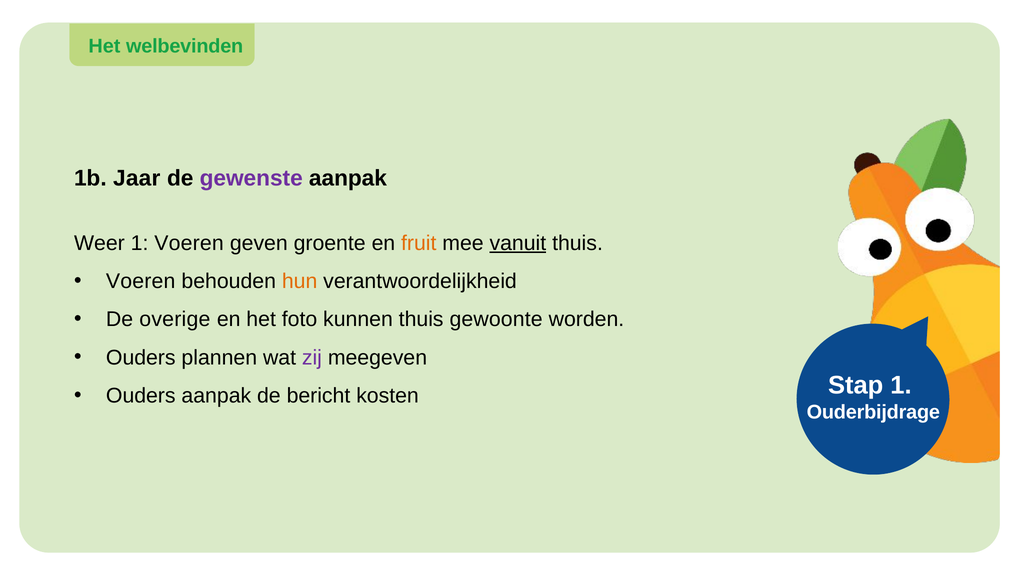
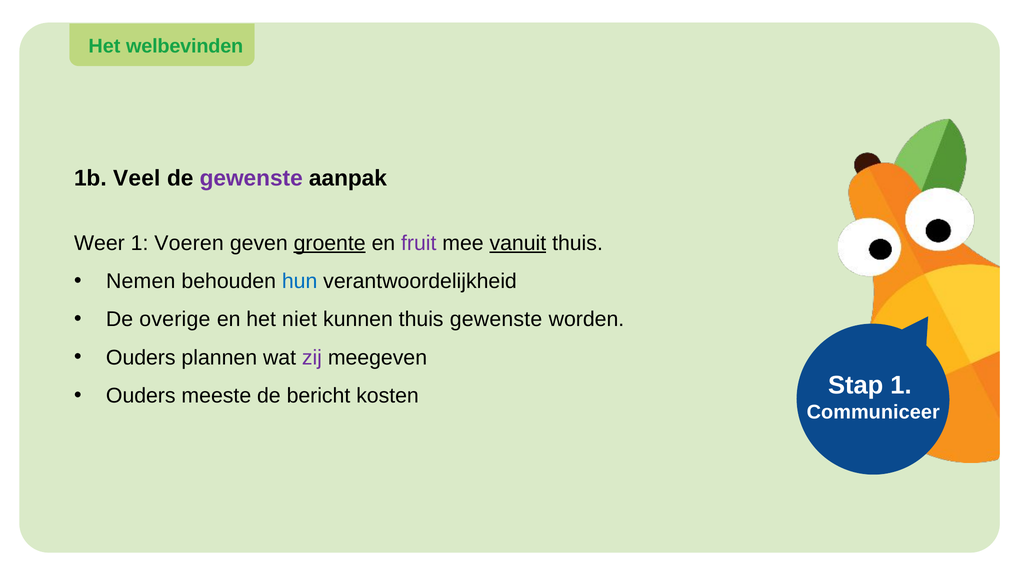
Jaar: Jaar -> Veel
groente underline: none -> present
fruit colour: orange -> purple
Voeren at (141, 281): Voeren -> Nemen
hun colour: orange -> blue
foto: foto -> niet
thuis gewoonte: gewoonte -> gewenste
Ouders aanpak: aanpak -> meeste
Ouderbijdrage: Ouderbijdrage -> Communiceer
